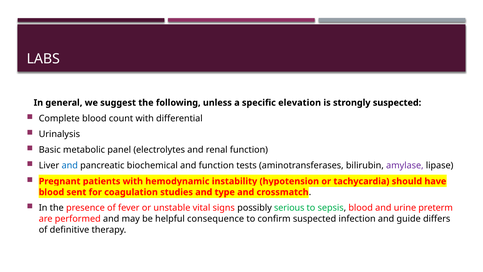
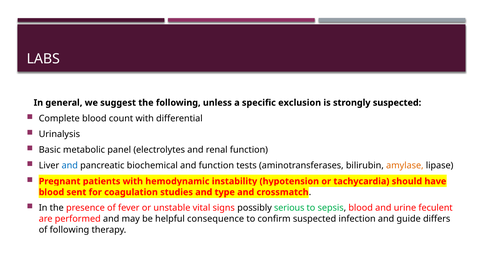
elevation: elevation -> exclusion
amylase colour: purple -> orange
preterm: preterm -> feculent
of definitive: definitive -> following
